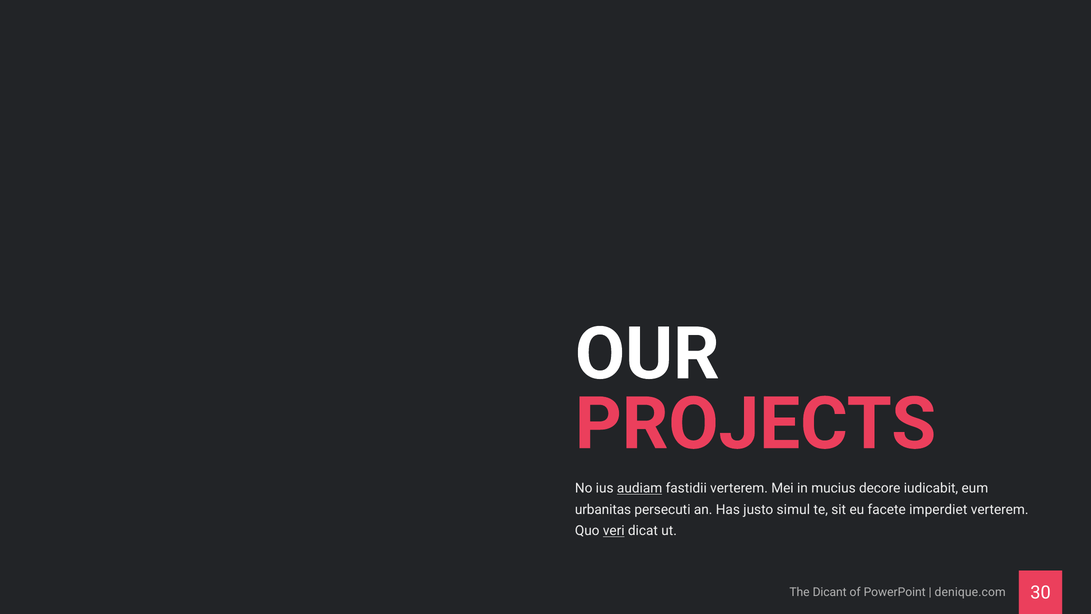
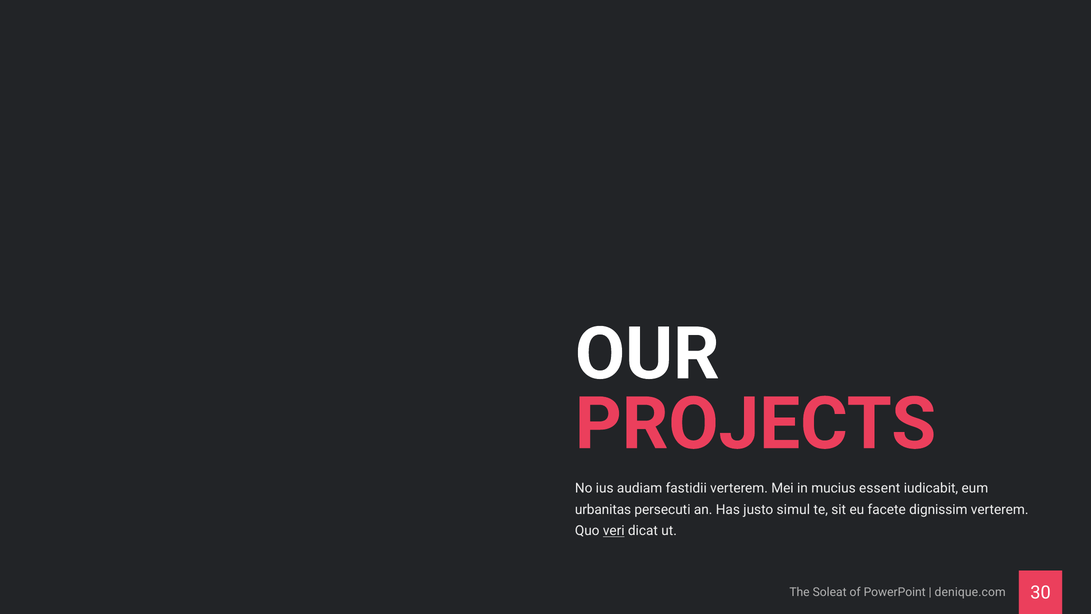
audiam underline: present -> none
decore: decore -> essent
imperdiet: imperdiet -> dignissim
Dicant: Dicant -> Soleat
